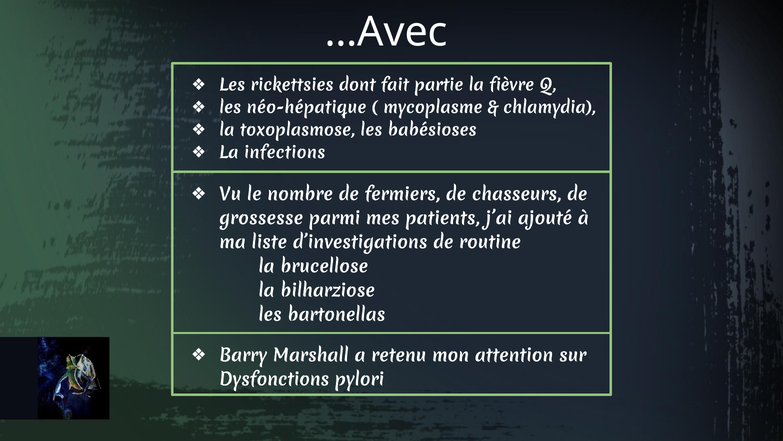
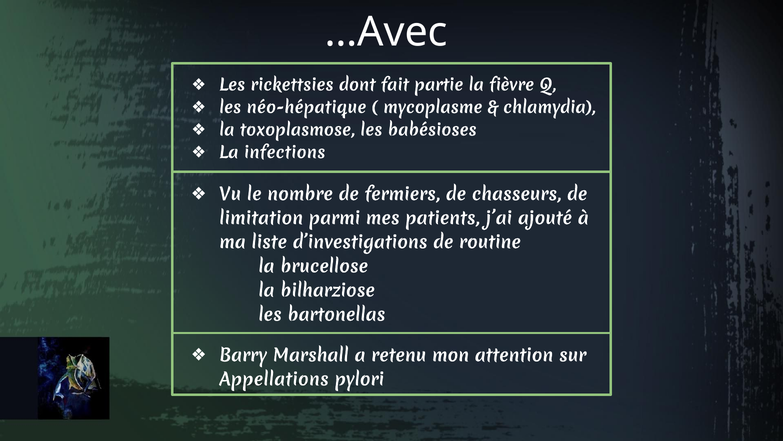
grossesse: grossesse -> limitation
Dysfonctions: Dysfonctions -> Appellations
